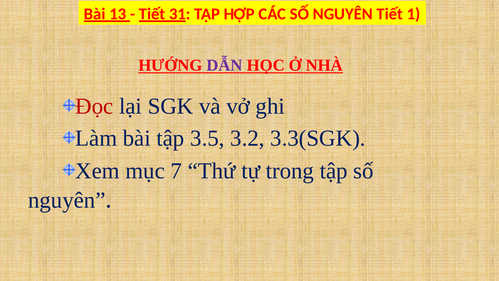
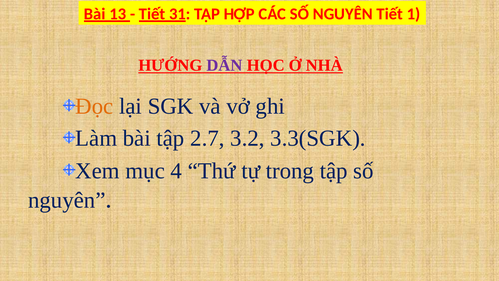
Đọc colour: red -> orange
3.5: 3.5 -> 2.7
7: 7 -> 4
